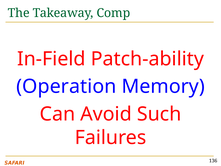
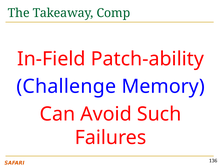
Operation: Operation -> Challenge
